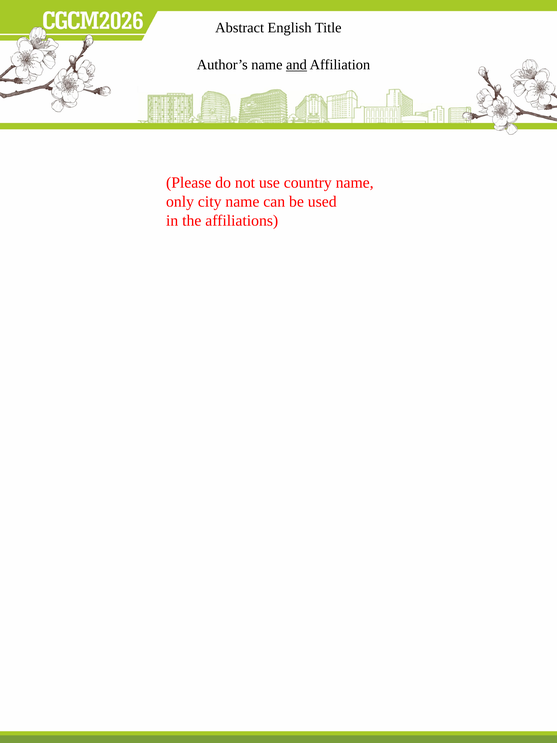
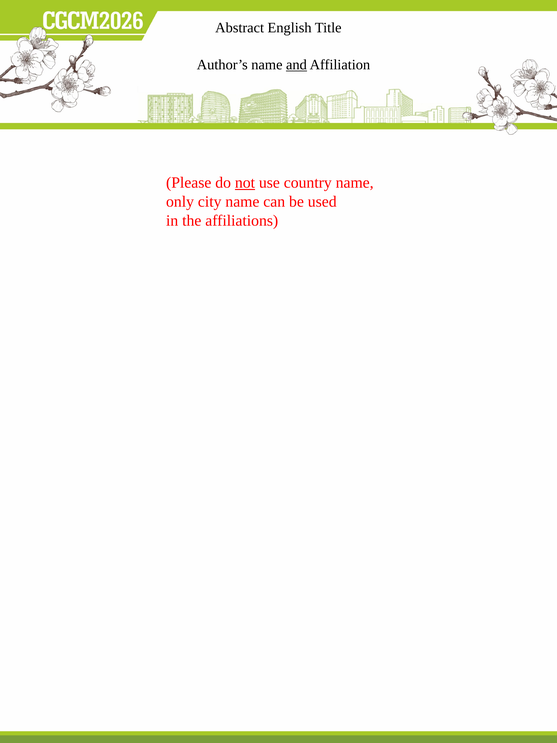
not underline: none -> present
